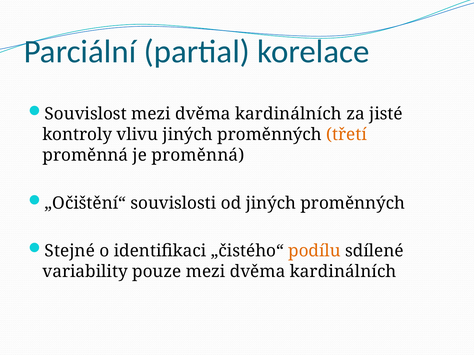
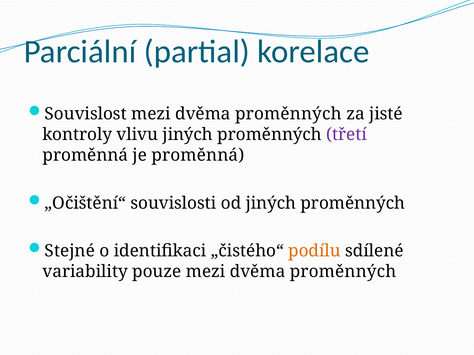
Souvislost mezi dvěma kardinálních: kardinálních -> proměnných
třetí colour: orange -> purple
pouze mezi dvěma kardinálních: kardinálních -> proměnných
